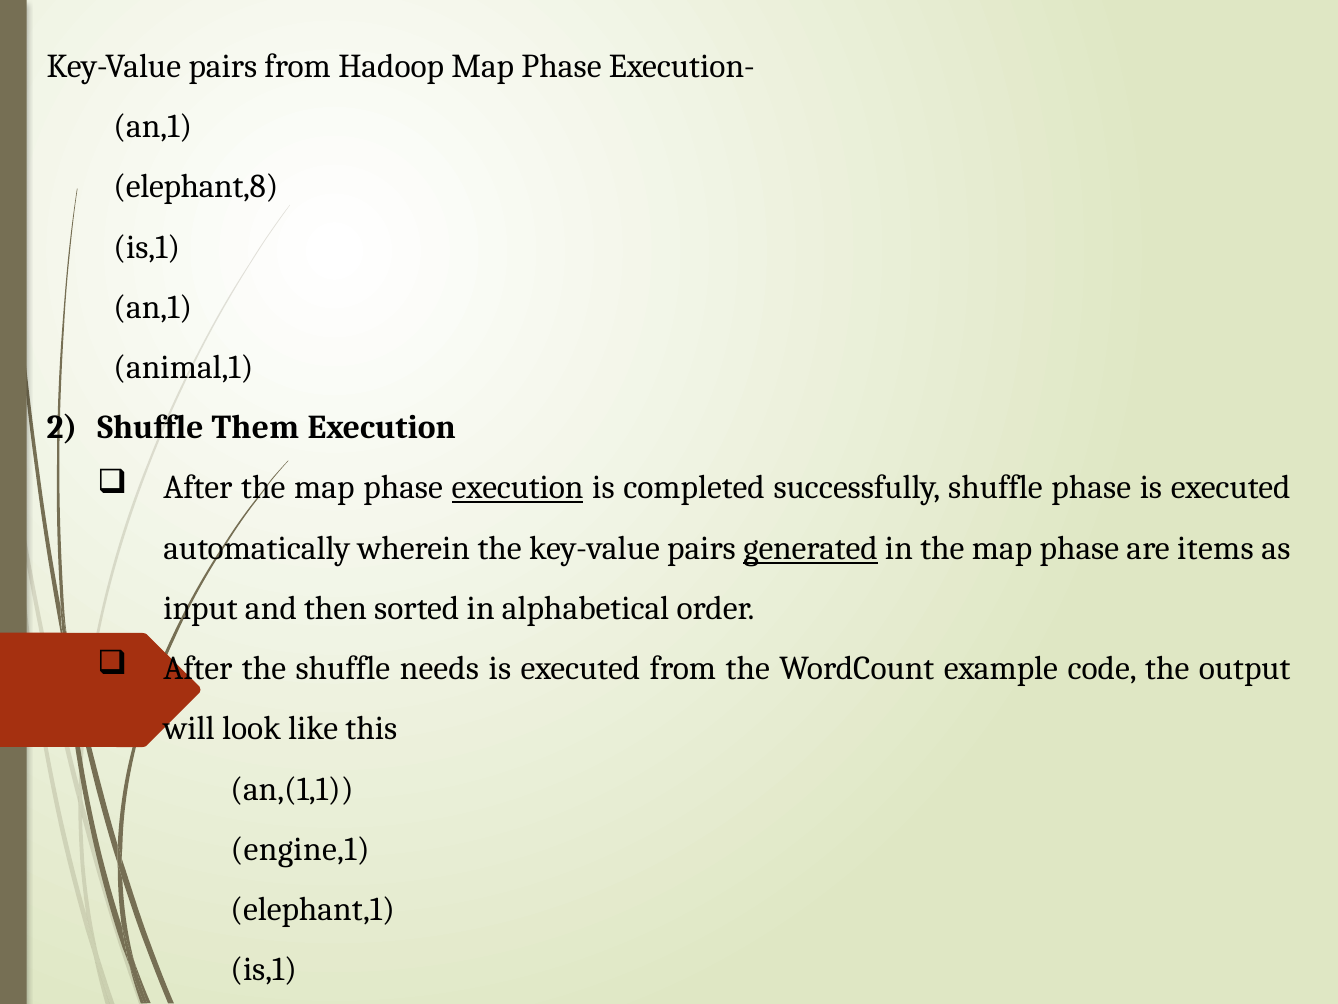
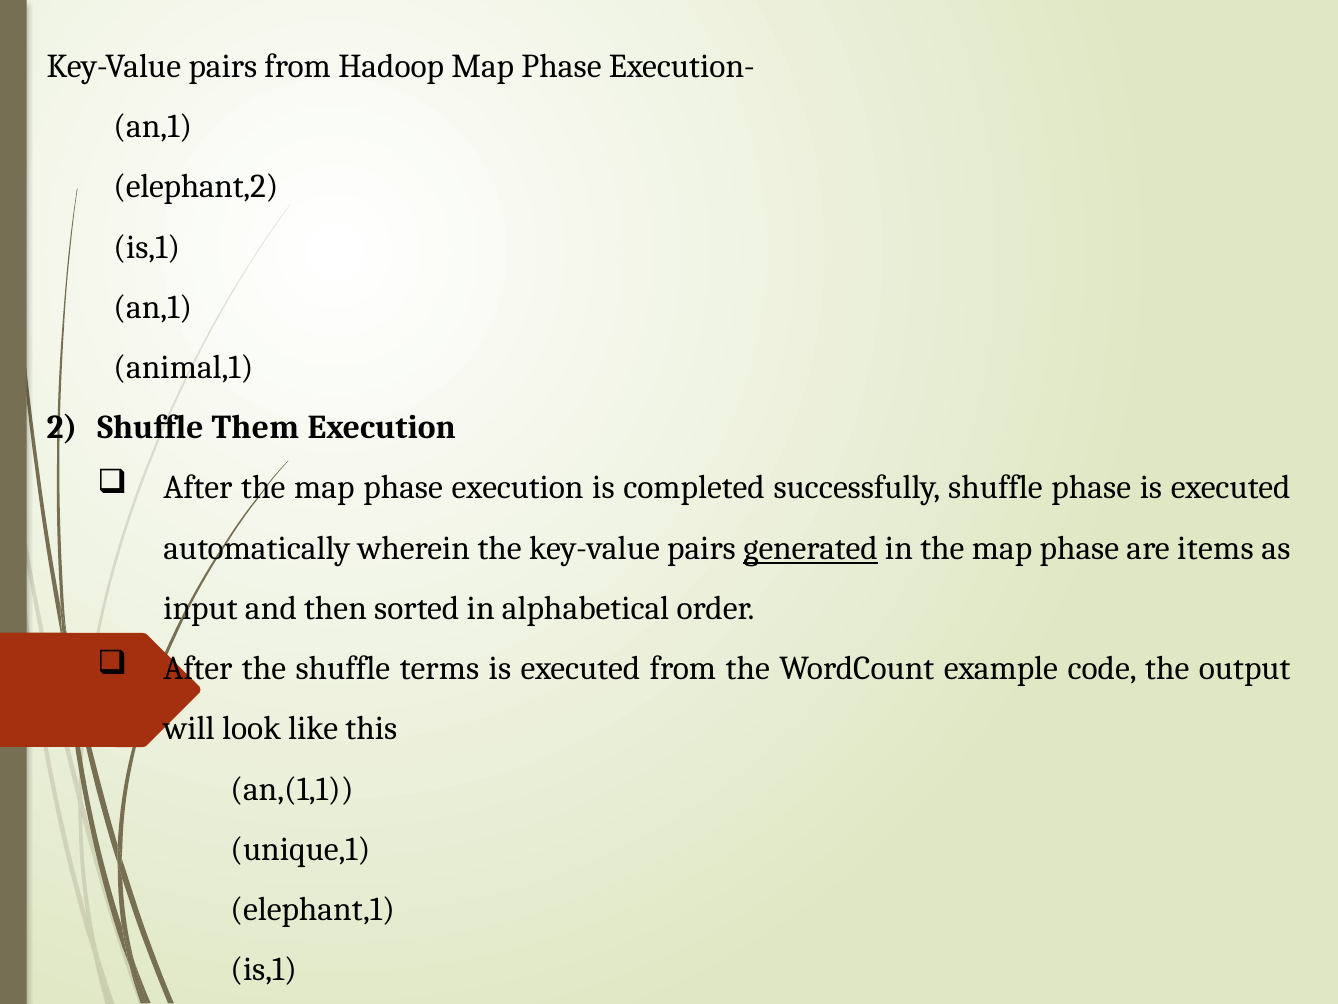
elephant,8: elephant,8 -> elephant,2
execution at (518, 488) underline: present -> none
needs: needs -> terms
engine,1: engine,1 -> unique,1
